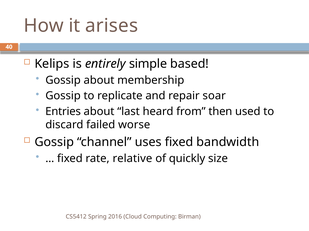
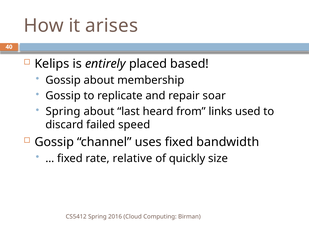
simple: simple -> placed
Entries at (63, 112): Entries -> Spring
then: then -> links
worse: worse -> speed
